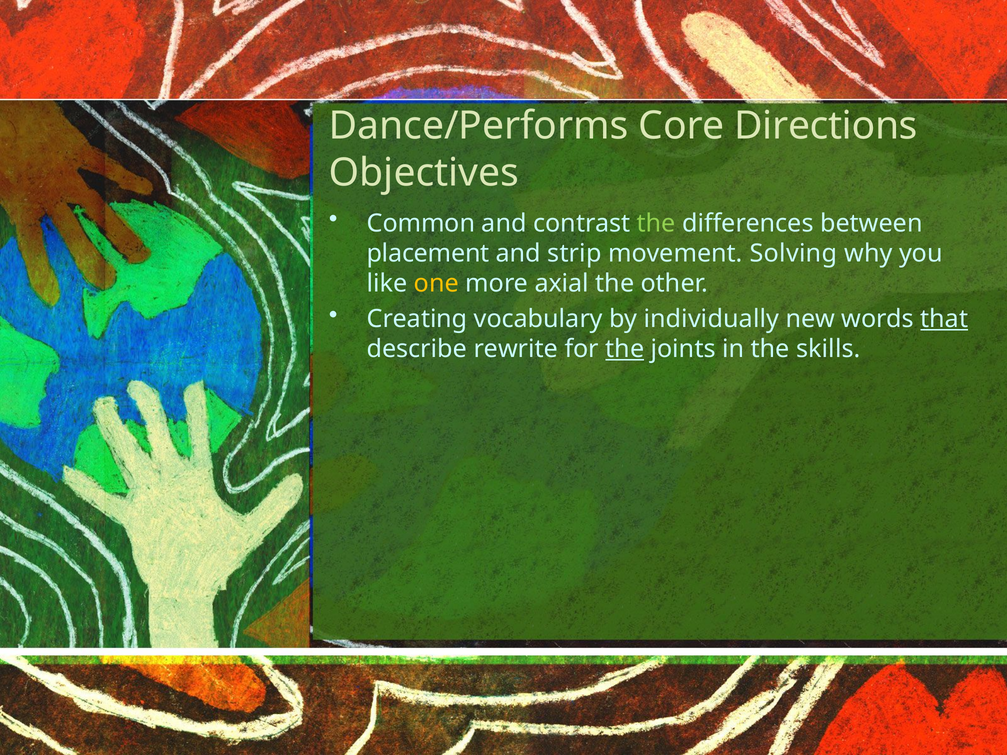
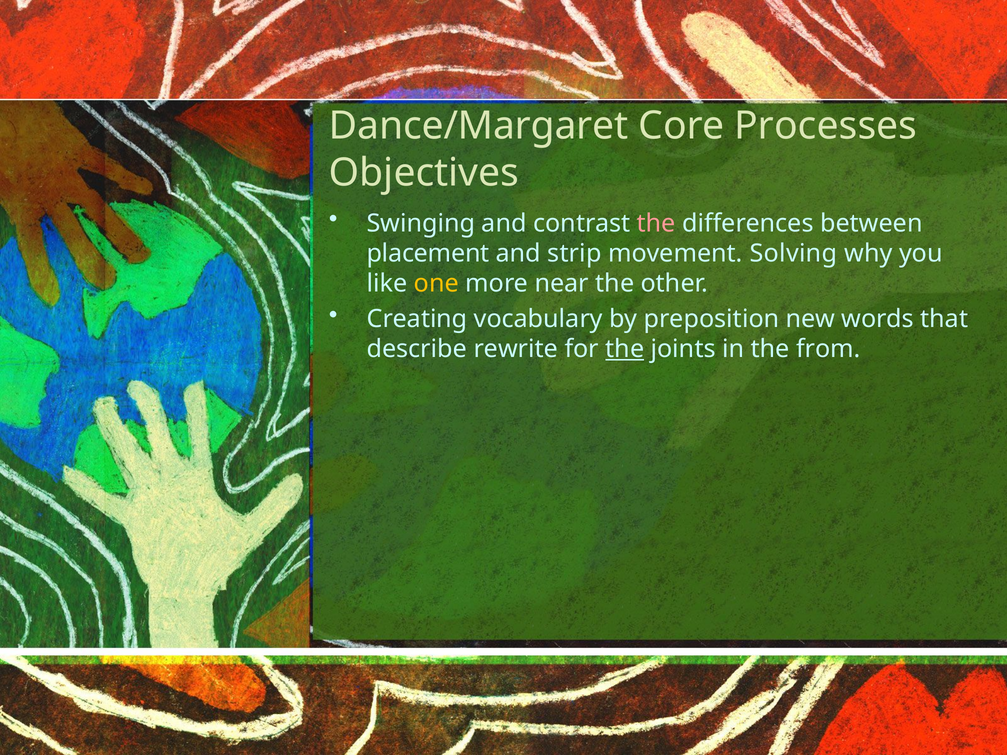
Dance/Performs: Dance/Performs -> Dance/Margaret
Directions: Directions -> Processes
Common: Common -> Swinging
the at (656, 223) colour: light green -> pink
axial: axial -> near
individually: individually -> preposition
that underline: present -> none
skills: skills -> from
